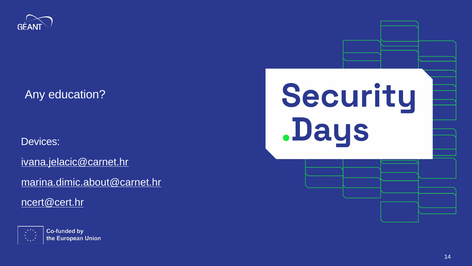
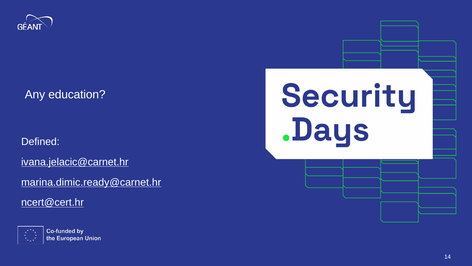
Devices: Devices -> Defined
marina.dimic.about@carnet.hr: marina.dimic.about@carnet.hr -> marina.dimic.ready@carnet.hr
